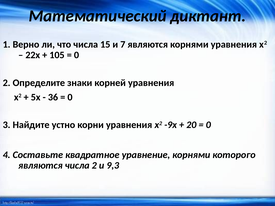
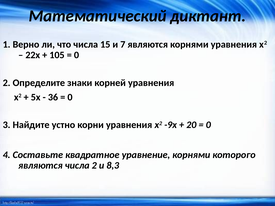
9,3: 9,3 -> 8,3
